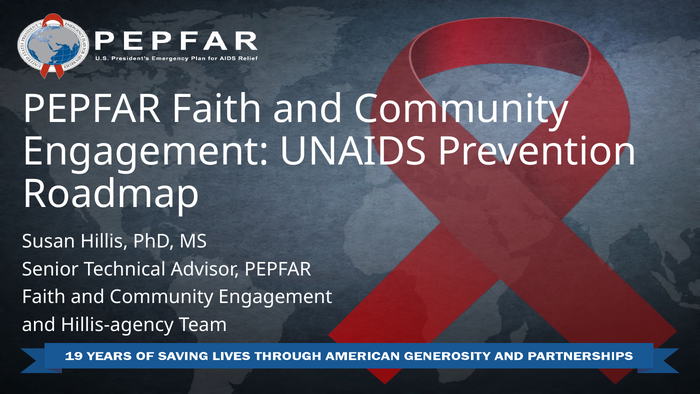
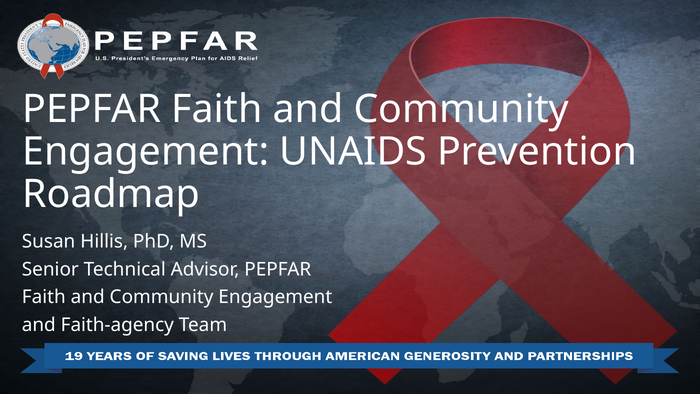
Hillis-agency: Hillis-agency -> Faith-agency
